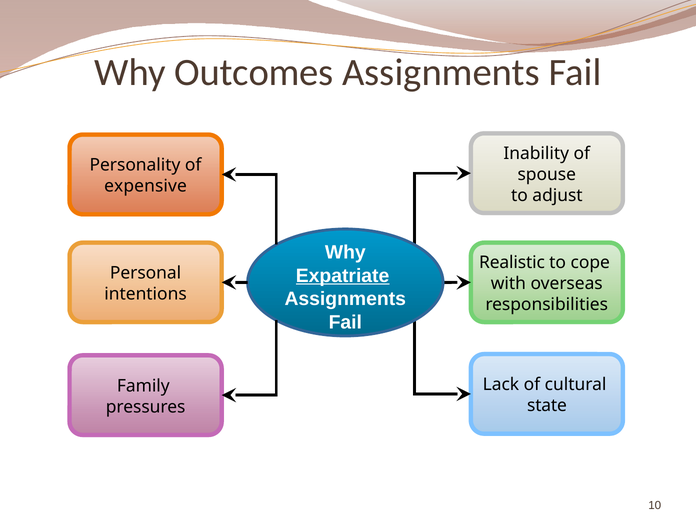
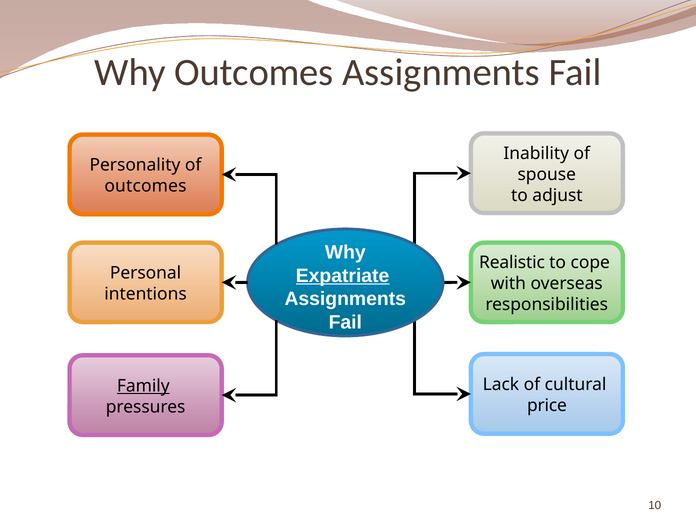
expensive at (145, 186): expensive -> outcomes
Family underline: none -> present
state: state -> price
